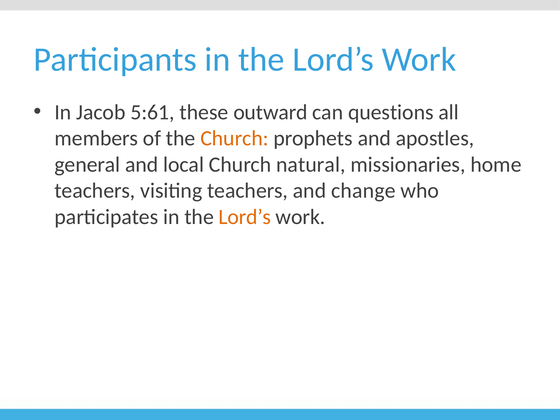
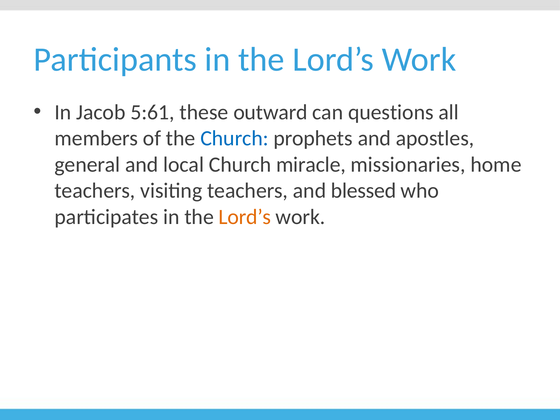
Church at (234, 138) colour: orange -> blue
natural: natural -> miracle
change: change -> blessed
